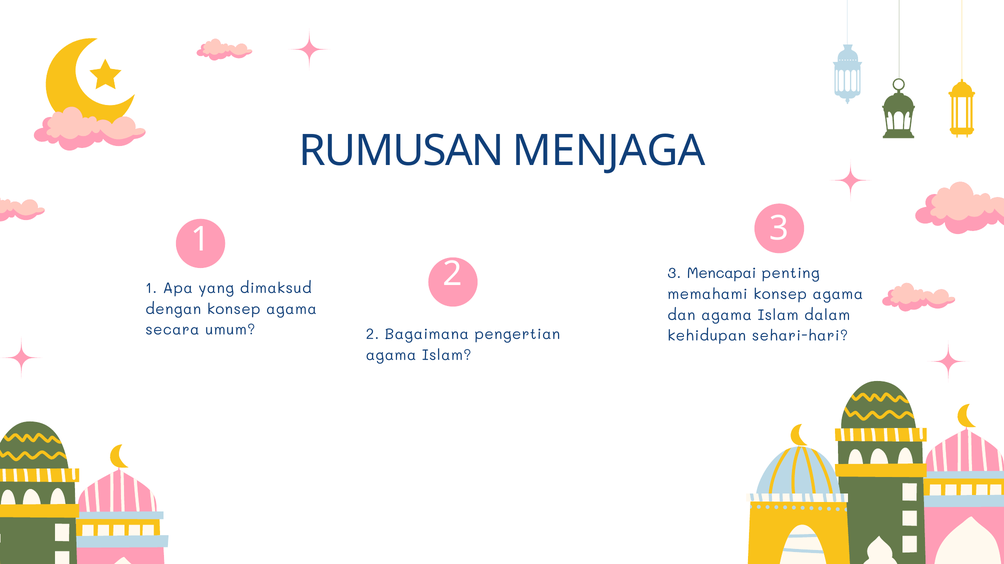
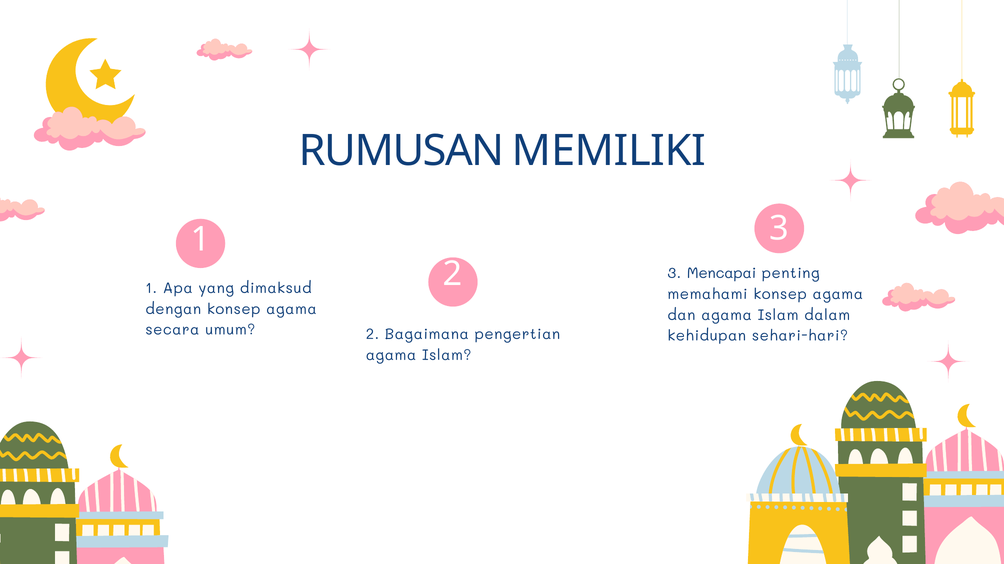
MENJAGA: MENJAGA -> MEMILIKI
